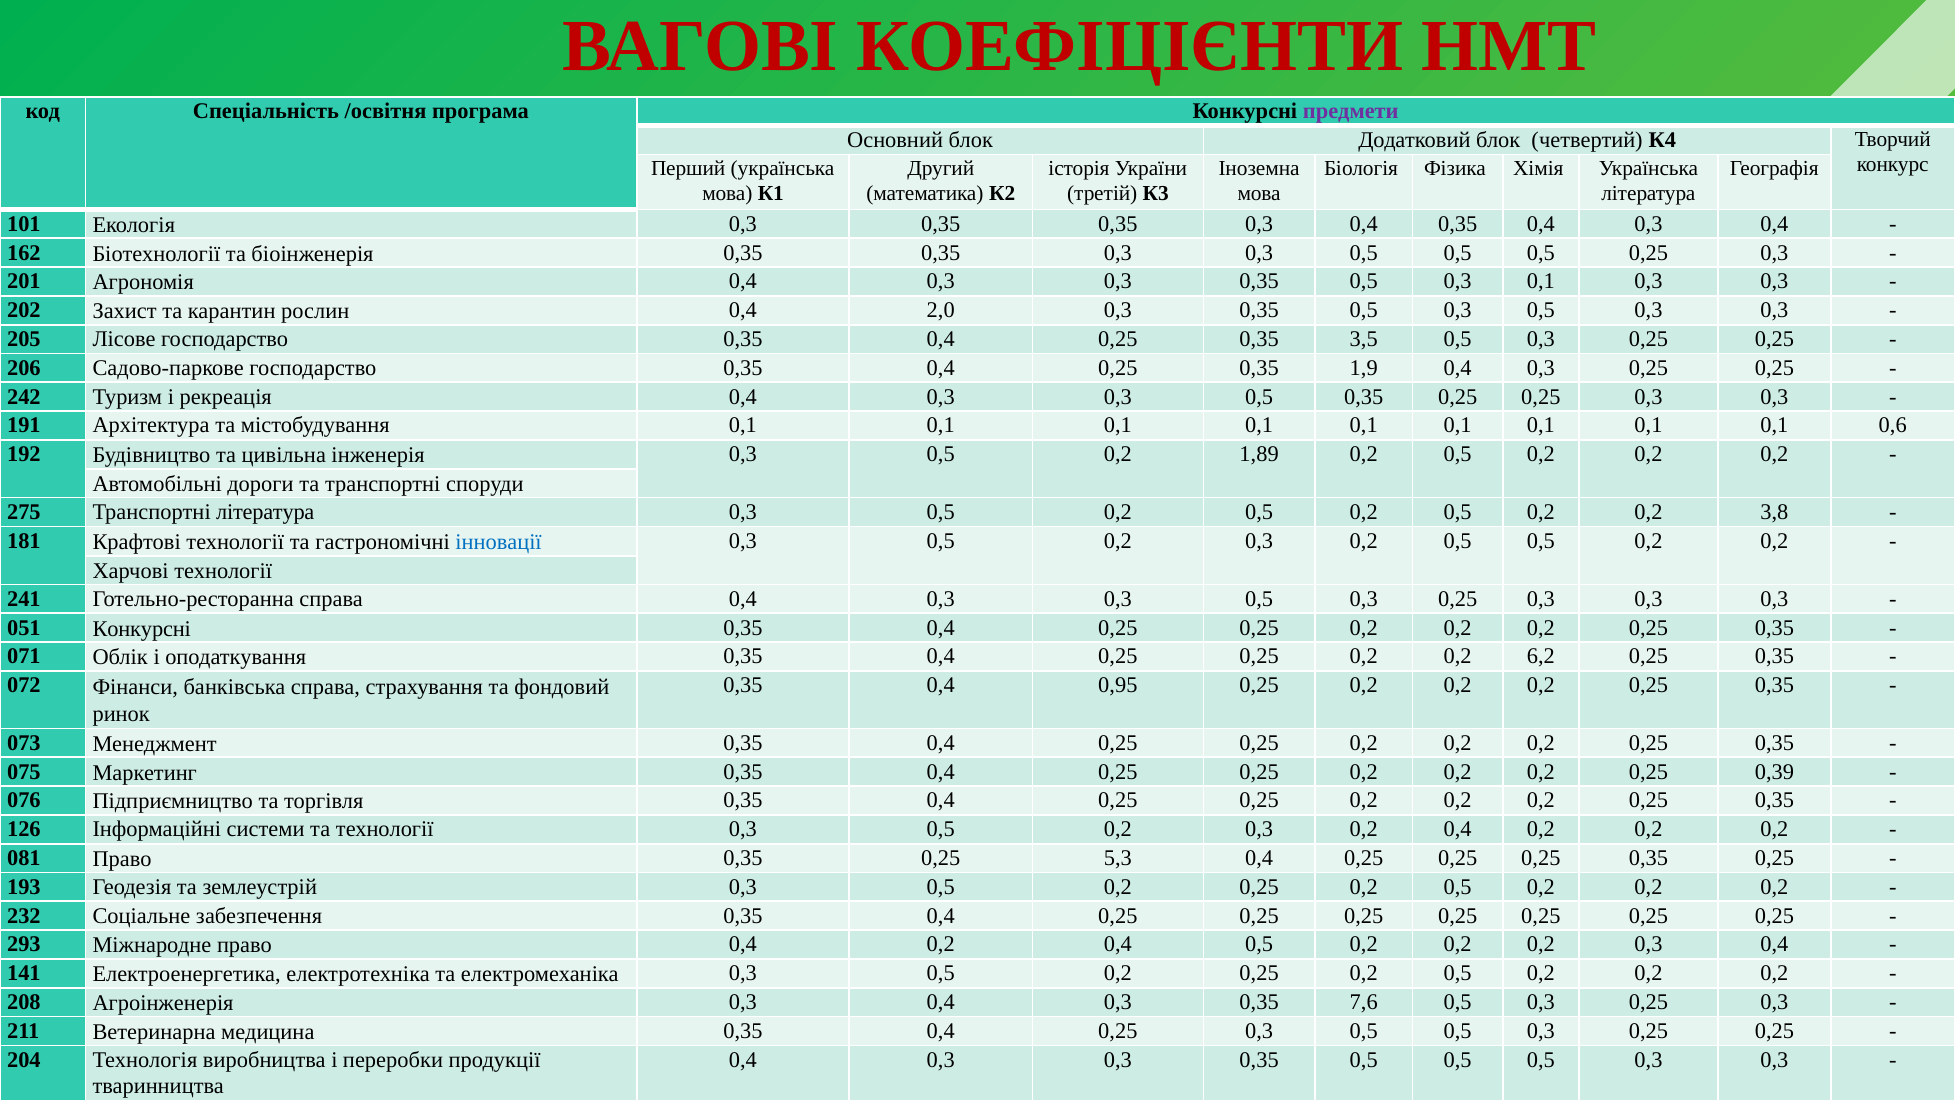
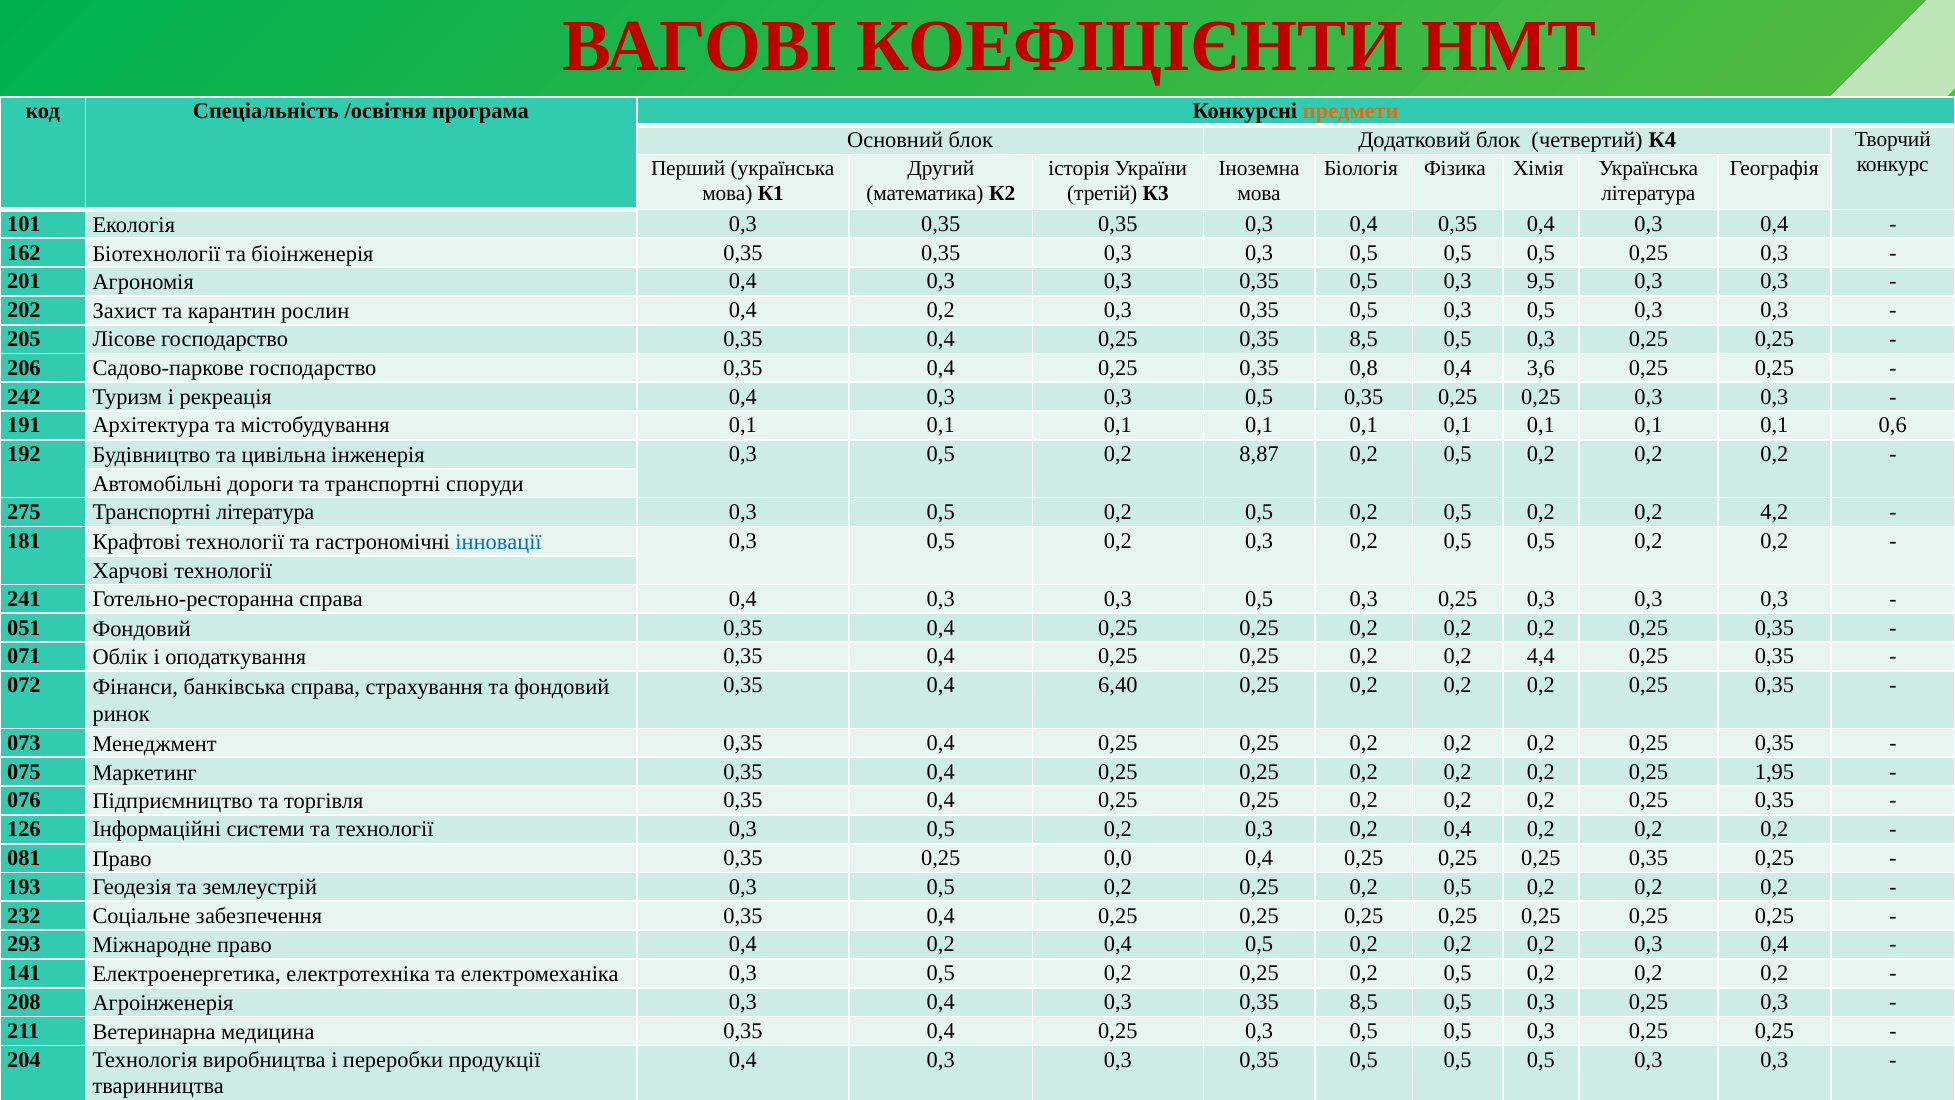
предмети colour: purple -> orange
0,3 0,1: 0,1 -> 9,5
рослин 0,4 2,0: 2,0 -> 0,2
0,25 0,35 3,5: 3,5 -> 8,5
1,9: 1,9 -> 0,8
0,3 at (1541, 368): 0,3 -> 3,6
1,89: 1,89 -> 8,87
3,8: 3,8 -> 4,2
051 Конкурсні: Конкурсні -> Фондовий
6,2: 6,2 -> 4,4
0,95: 0,95 -> 6,40
0,39: 0,39 -> 1,95
5,3: 5,3 -> 0,0
0,3 0,35 7,6: 7,6 -> 8,5
